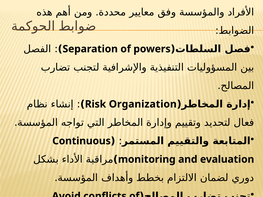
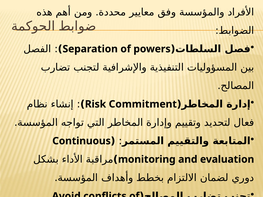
Organization: Organization -> Commitment
